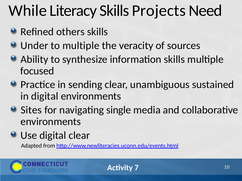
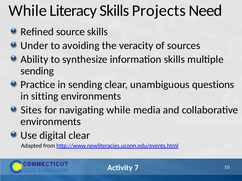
others: others -> source
to multiple: multiple -> avoiding
focused at (37, 71): focused -> sending
sustained: sustained -> questions
in digital: digital -> sitting
navigating single: single -> while
